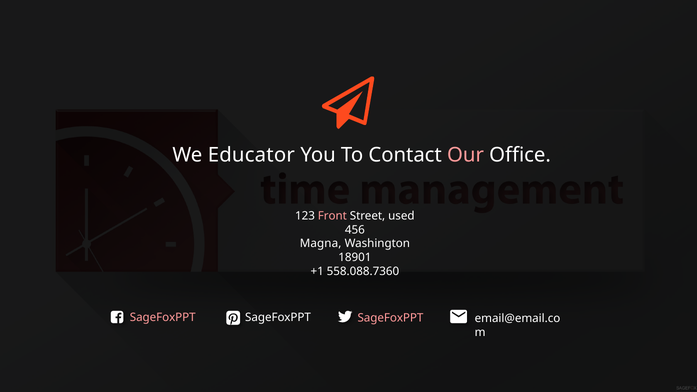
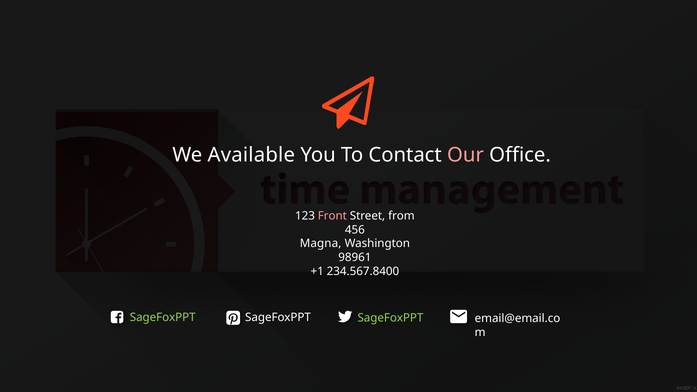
Educator: Educator -> Available
used: used -> from
18901: 18901 -> 98961
558.088.7360: 558.088.7360 -> 234.567.8400
SageFoxPPT at (163, 317) colour: pink -> light green
SageFoxPPT at (390, 318) colour: pink -> light green
